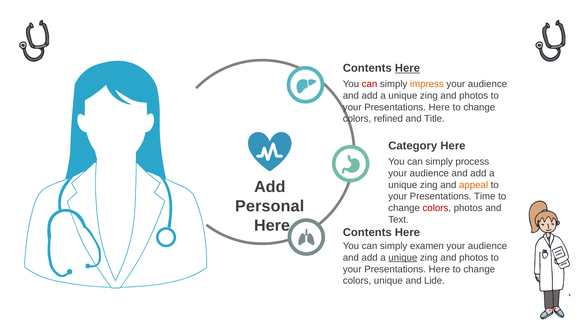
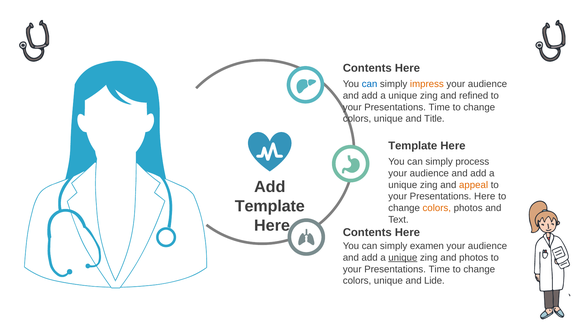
Here at (407, 68) underline: present -> none
can at (370, 84) colour: red -> blue
photos at (474, 96): photos -> refined
Here at (439, 107): Here -> Time
refined at (388, 119): refined -> unique
Category at (413, 146): Category -> Template
Presentations Time: Time -> Here
Personal at (270, 206): Personal -> Template
colors at (437, 208) colour: red -> orange
Here at (439, 269): Here -> Time
